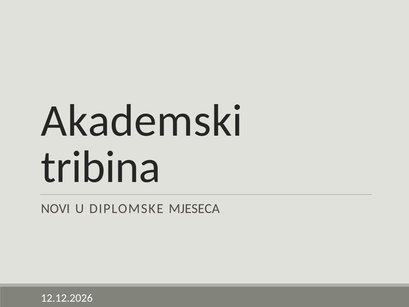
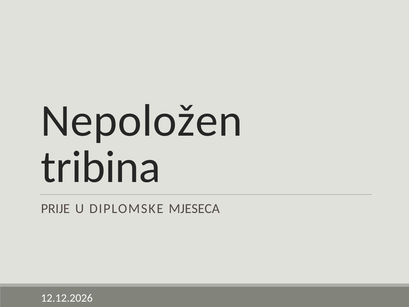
Akademski: Akademski -> Nepoložen
NOVI: NOVI -> PRIJE
